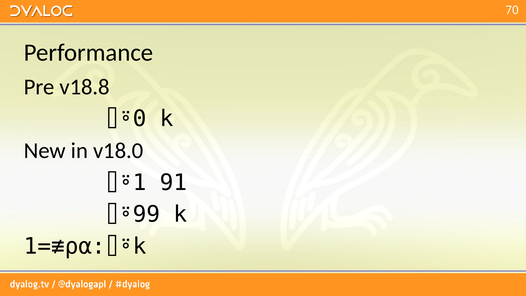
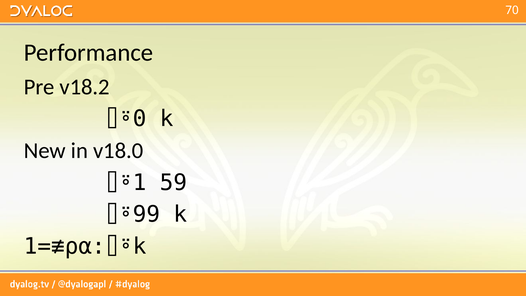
v18.8: v18.8 -> v18.2
91: 91 -> 59
